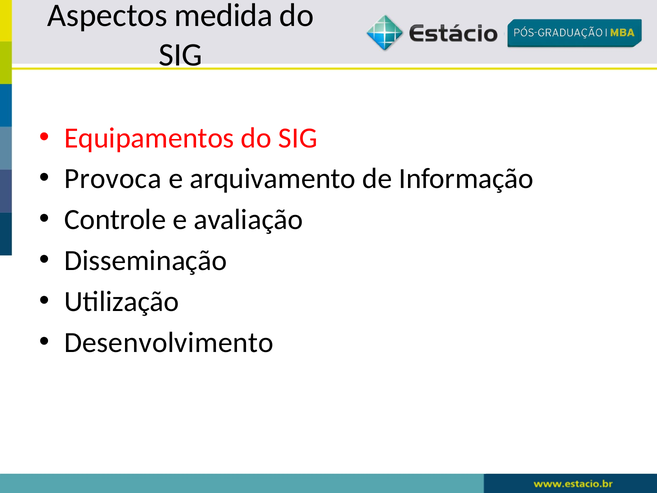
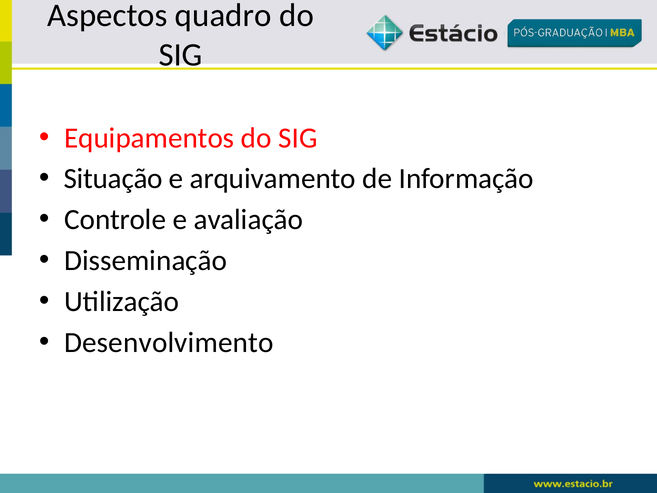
medida: medida -> quadro
Provoca: Provoca -> Situação
